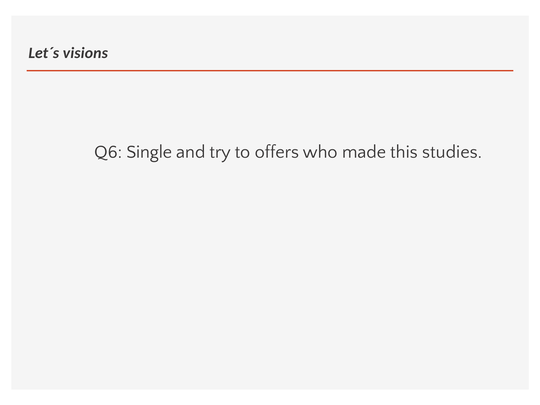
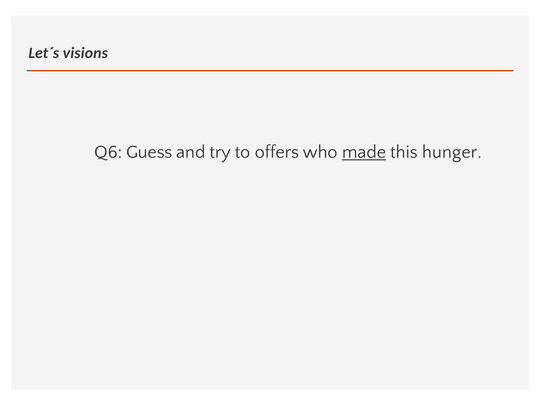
Single: Single -> Guess
made underline: none -> present
studies: studies -> hunger
